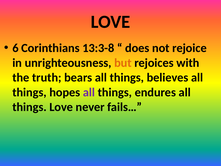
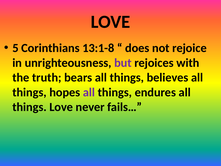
6: 6 -> 5
13:3-8: 13:3-8 -> 13:1-8
but colour: orange -> purple
